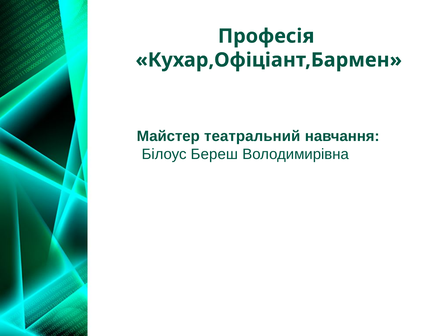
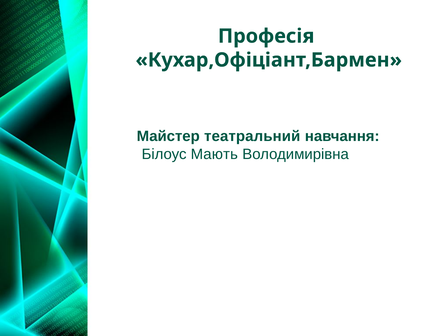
Береш: Береш -> Мають
